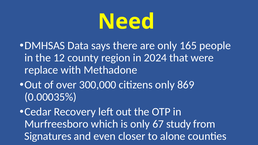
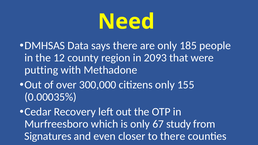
165: 165 -> 185
2024: 2024 -> 2093
replace: replace -> putting
869: 869 -> 155
to alone: alone -> there
